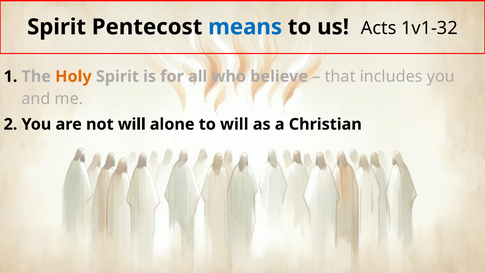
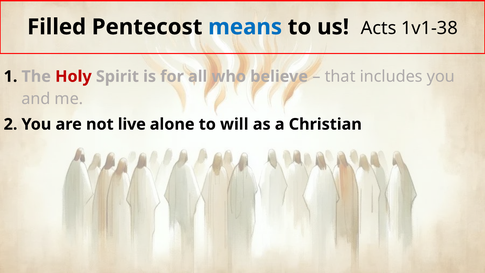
Spirit at (57, 27): Spirit -> Filled
1v1-32: 1v1-32 -> 1v1-38
Holy colour: orange -> red
not will: will -> live
